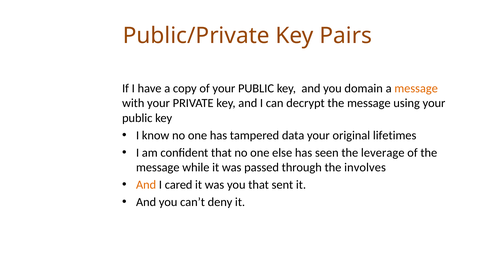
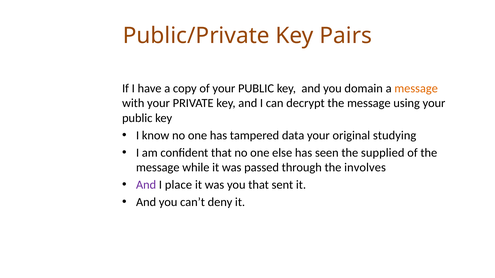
lifetimes: lifetimes -> studying
leverage: leverage -> supplied
And at (146, 185) colour: orange -> purple
cared: cared -> place
